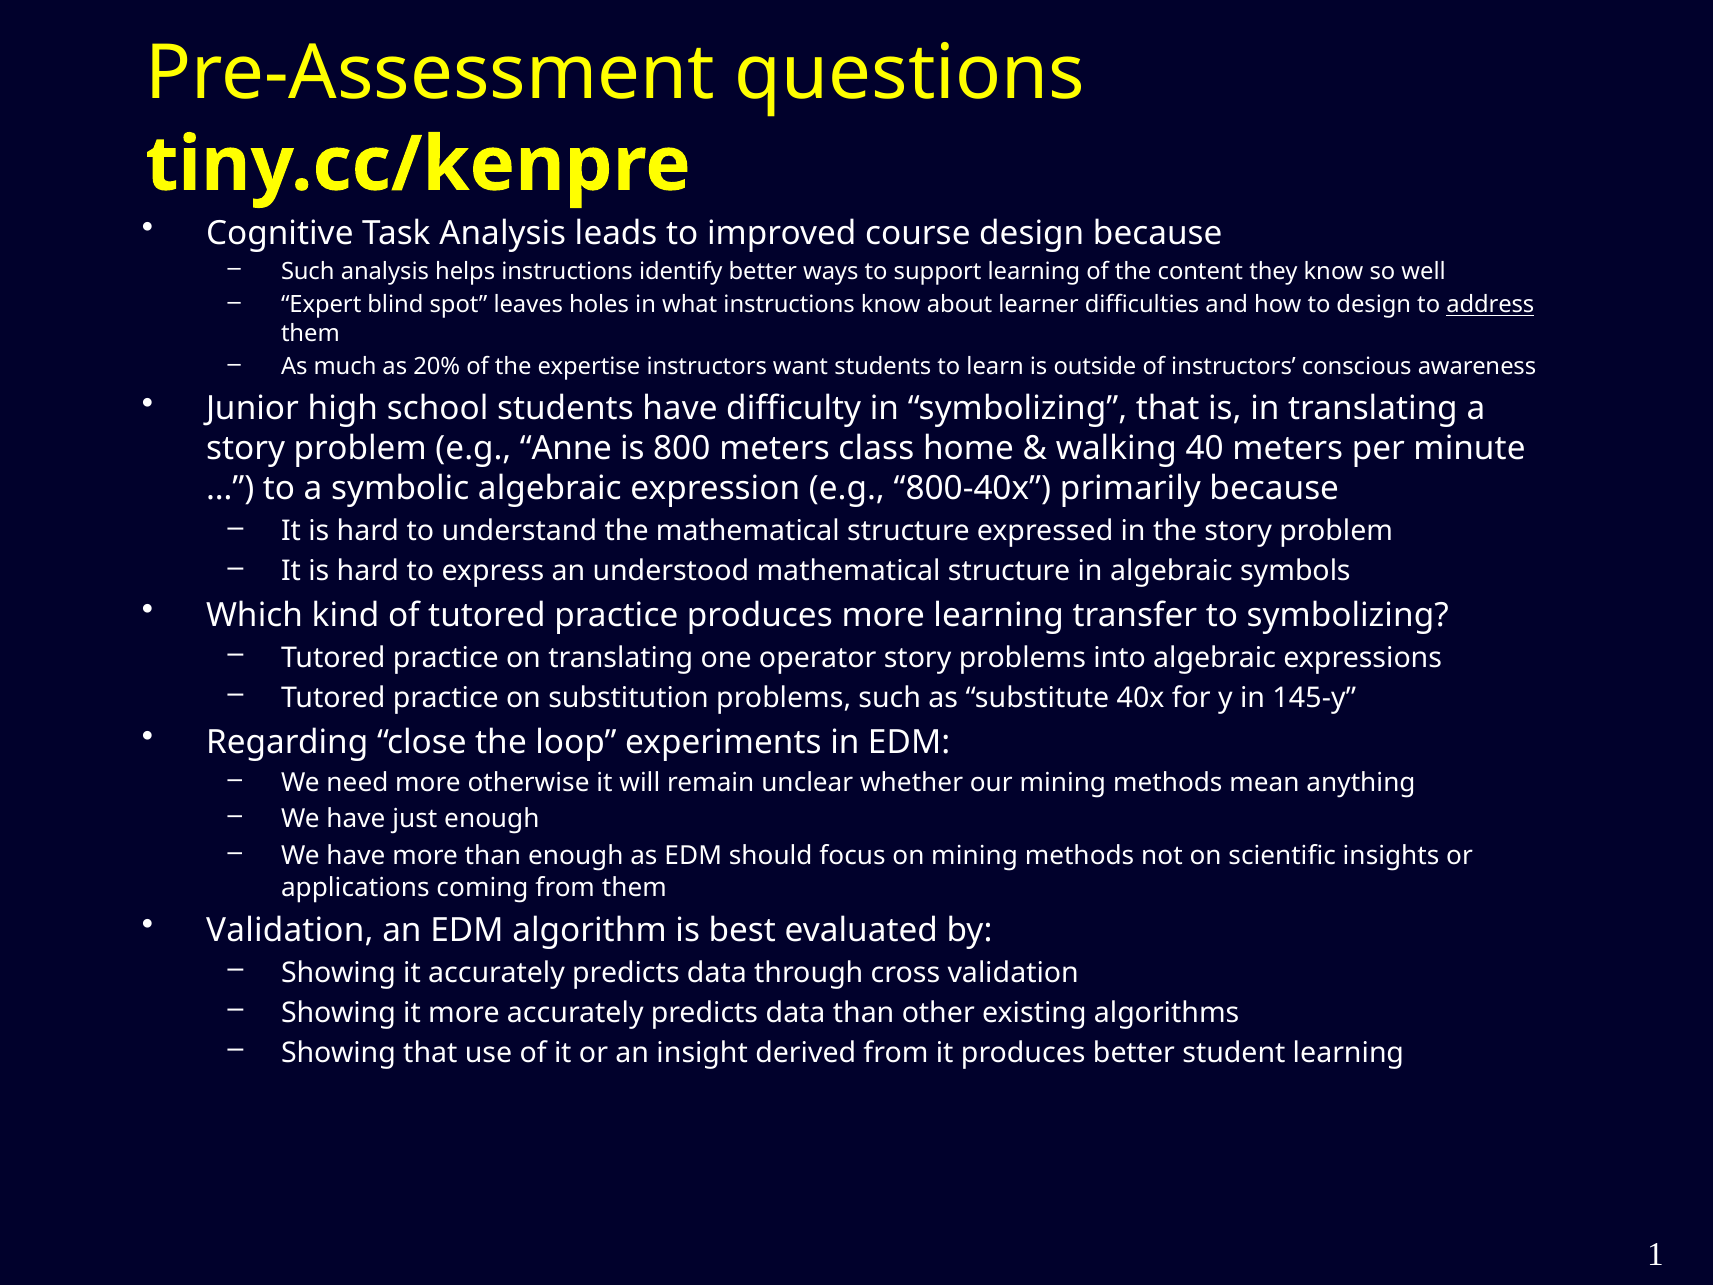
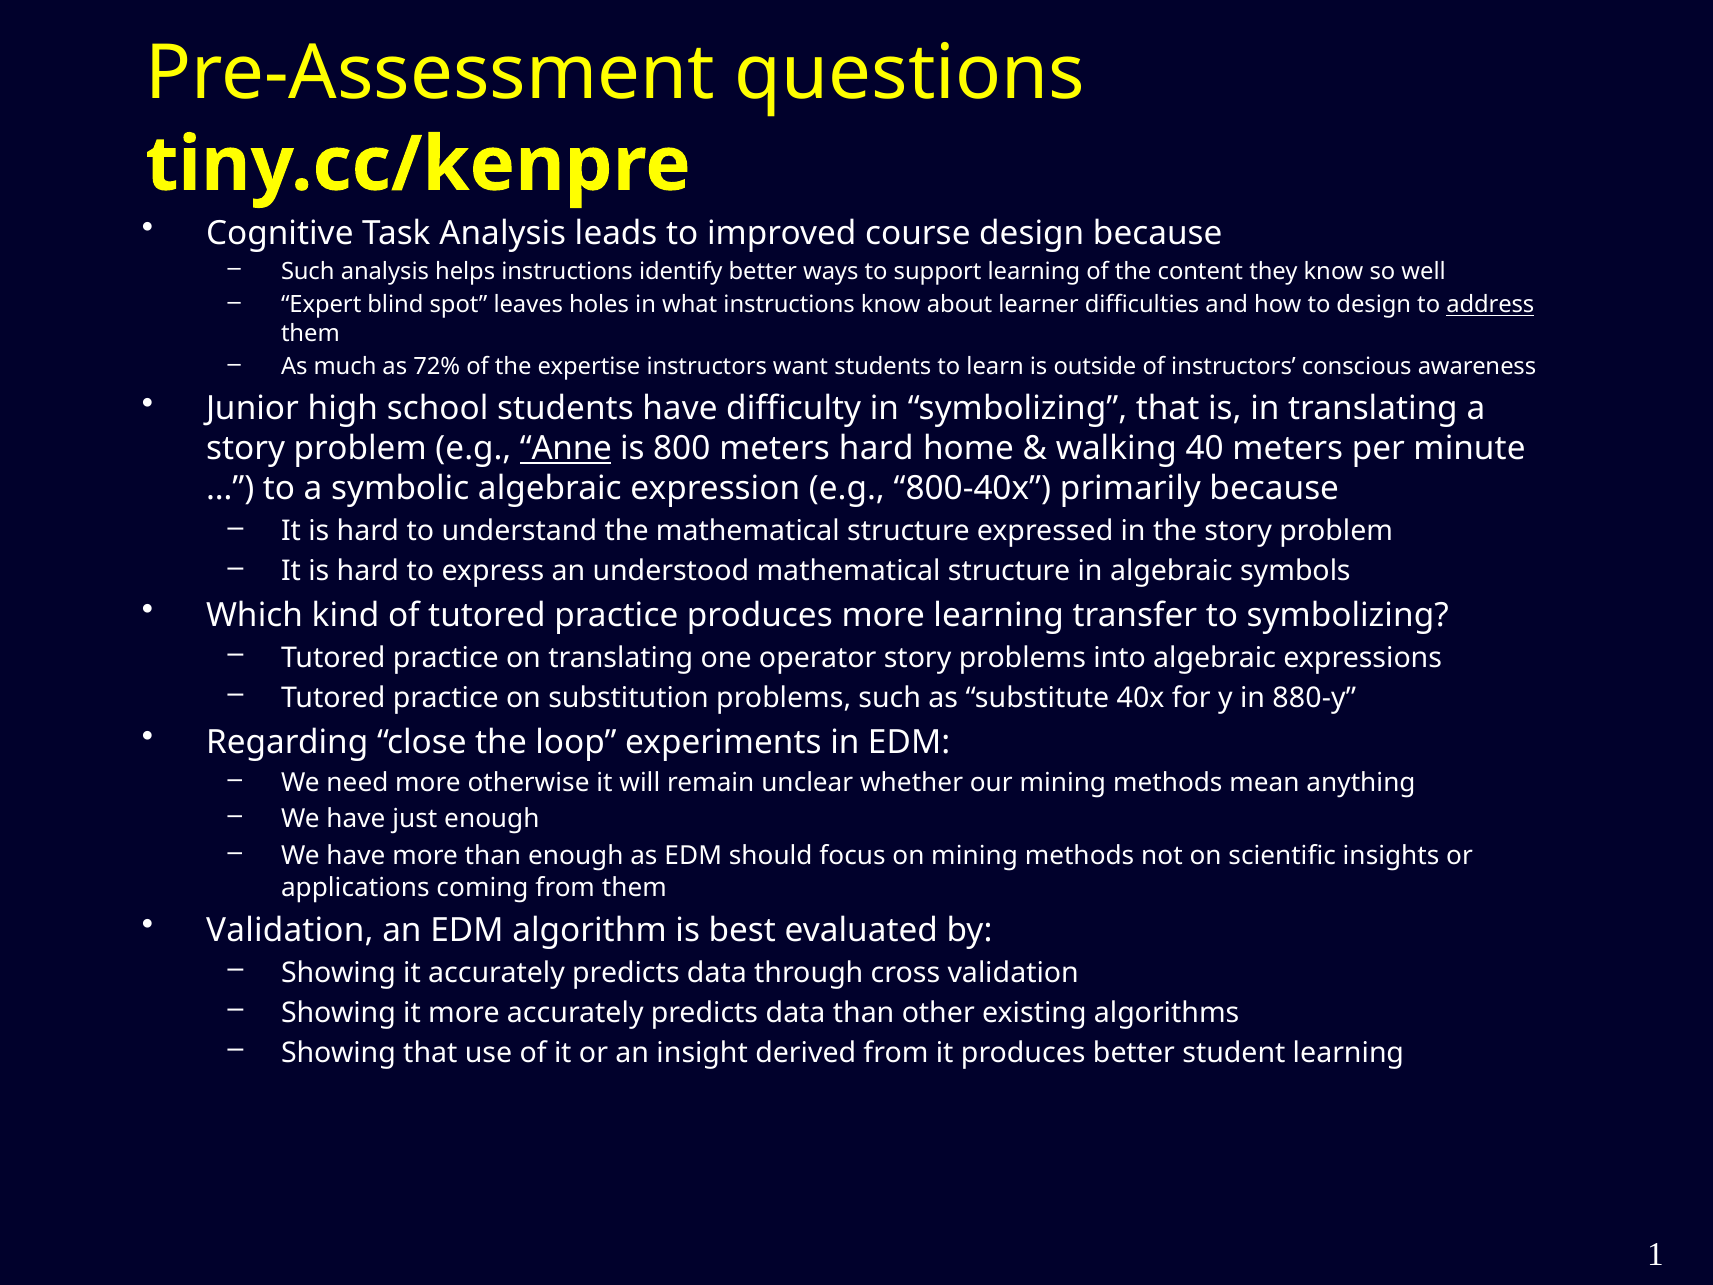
20%: 20% -> 72%
Anne underline: none -> present
meters class: class -> hard
145-y: 145-y -> 880-y
